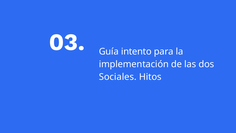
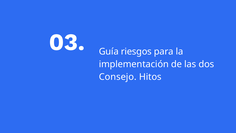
intento: intento -> riesgos
Sociales: Sociales -> Consejo
